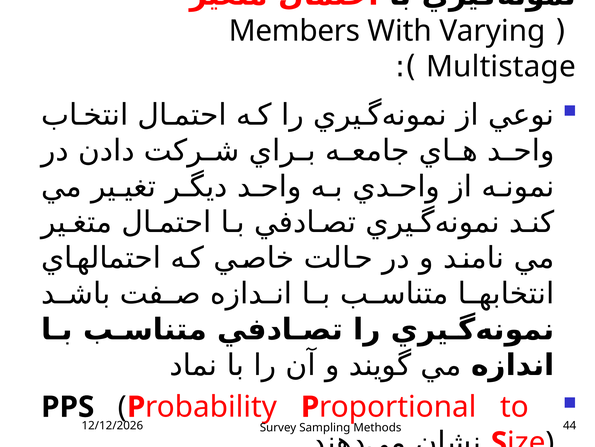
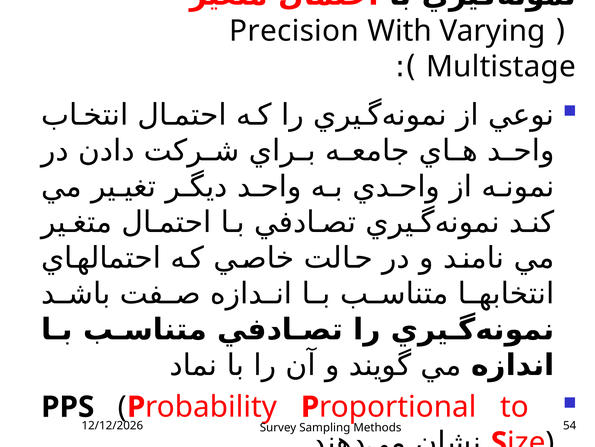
Members: Members -> Precision
44: 44 -> 54
